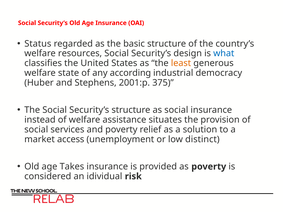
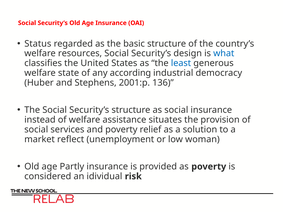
least colour: orange -> blue
375: 375 -> 136
access: access -> reflect
distinct: distinct -> woman
Takes: Takes -> Partly
